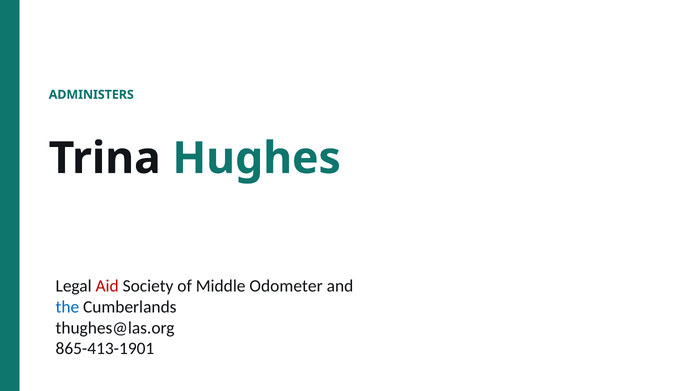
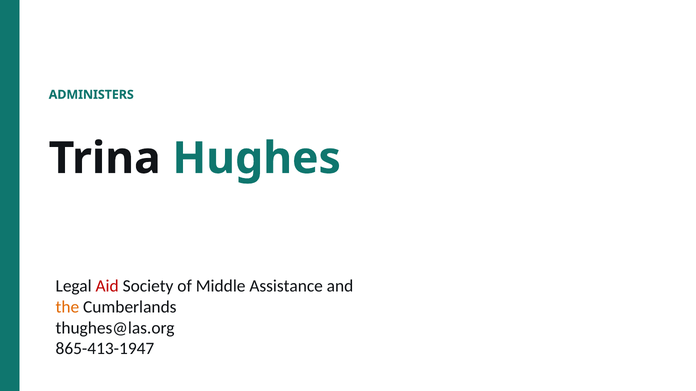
Odometer: Odometer -> Assistance
the colour: blue -> orange
865-413-1901: 865-413-1901 -> 865-413-1947
